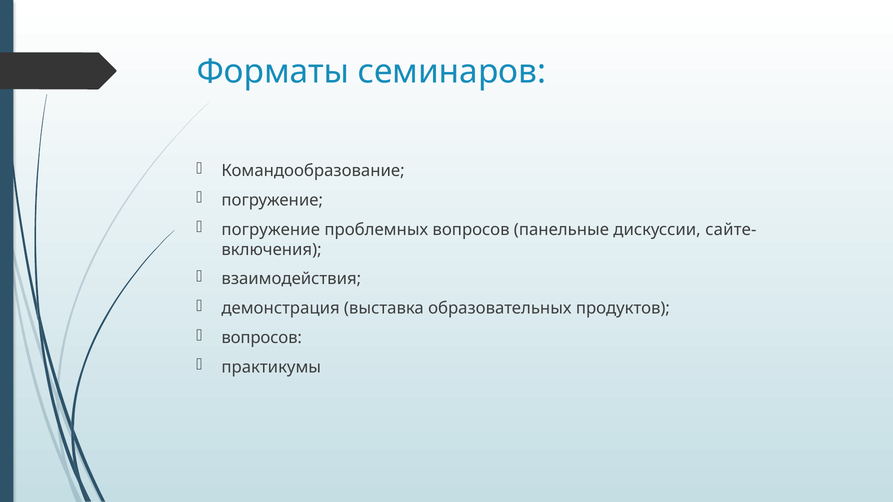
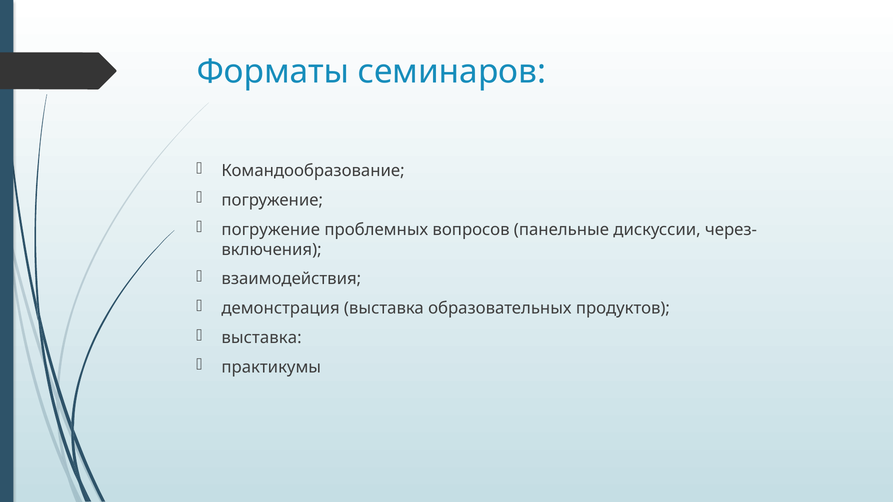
сайте-: сайте- -> через-
вопросов at (262, 338): вопросов -> выставка
